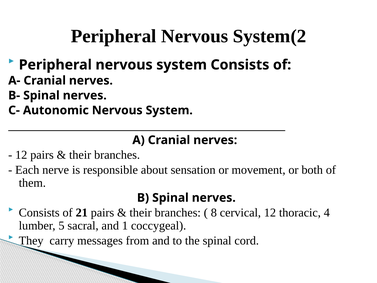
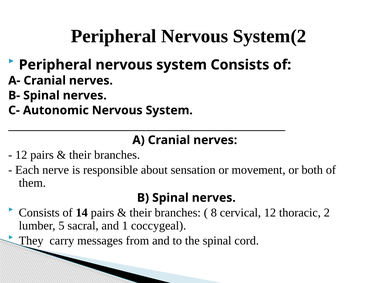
21: 21 -> 14
thoracic 4: 4 -> 2
